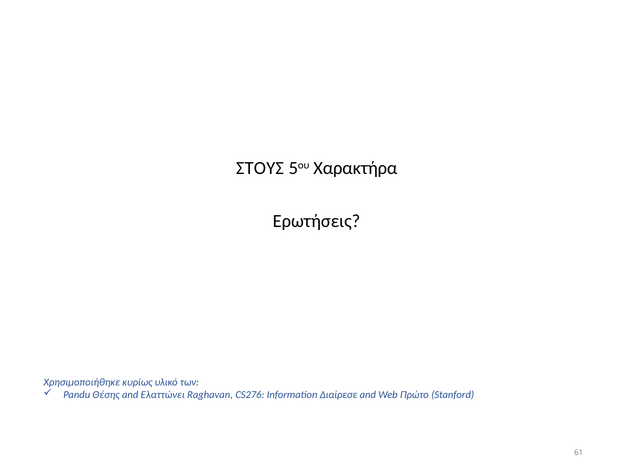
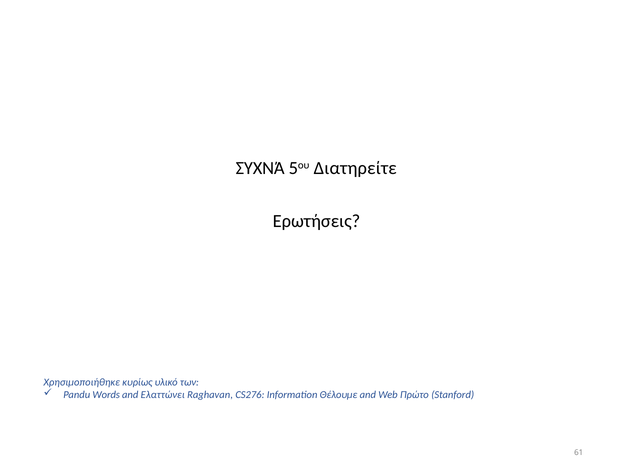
ΣΤΟΥΣ: ΣΤΟΥΣ -> ΣΥΧΝΆ
Χαρακτήρα: Χαρακτήρα -> Διατηρείτε
Θέσης: Θέσης -> Words
Διαίρεσε: Διαίρεσε -> Θέλουμε
